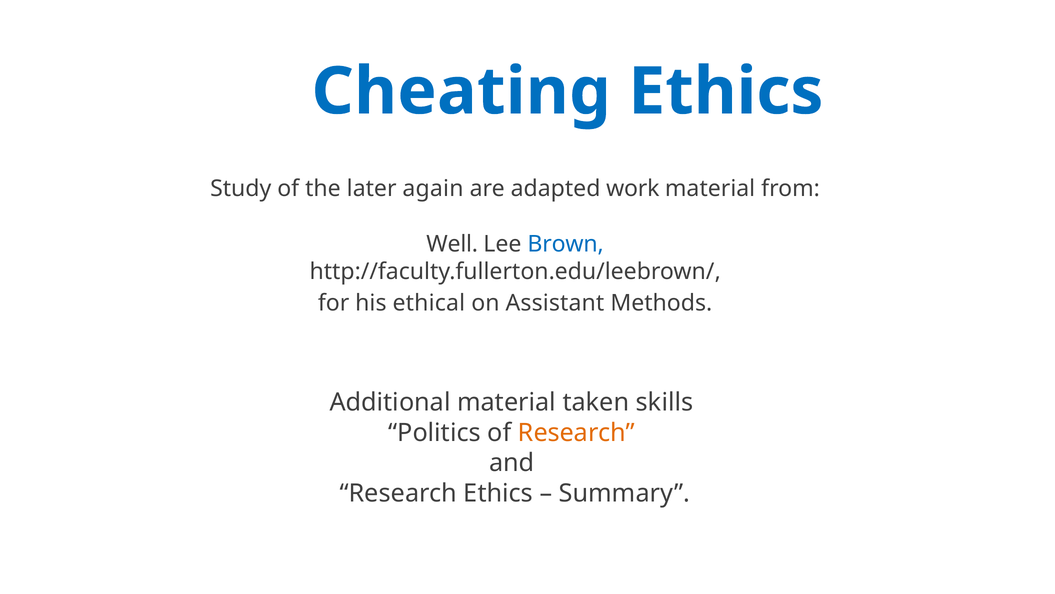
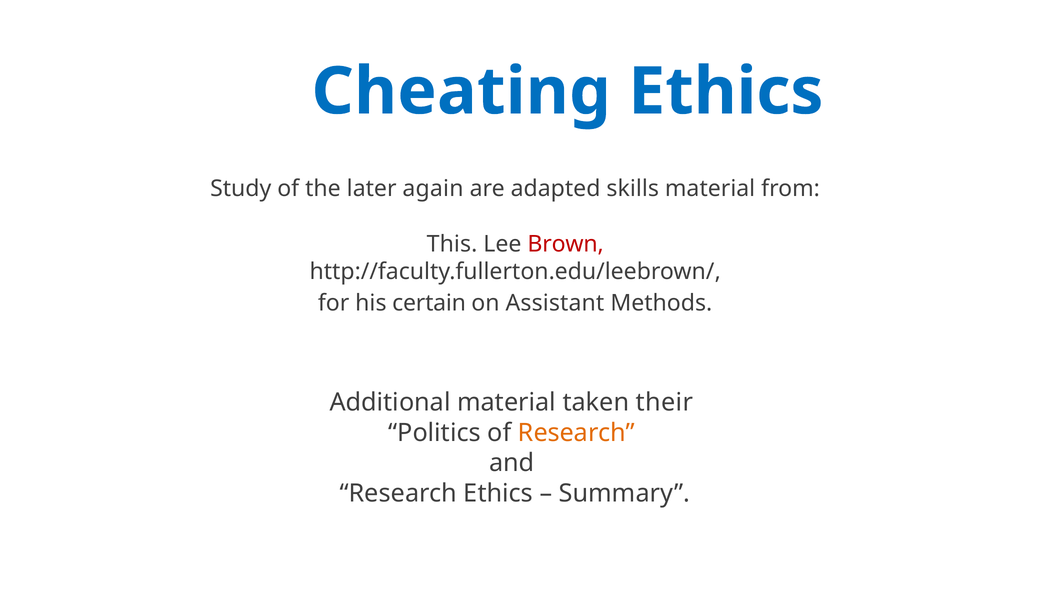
work: work -> skills
Well: Well -> This
Brown colour: blue -> red
ethical: ethical -> certain
skills: skills -> their
